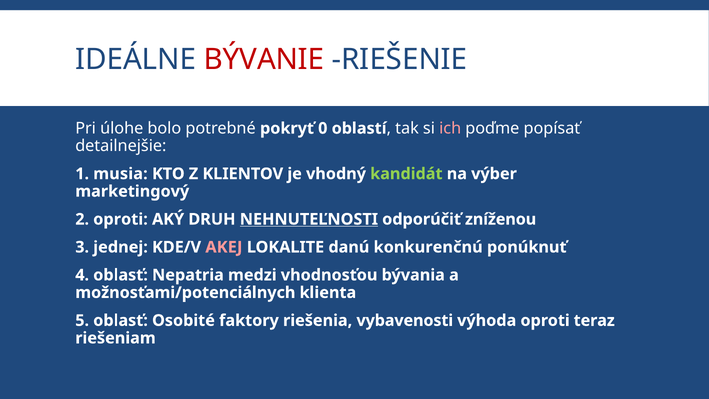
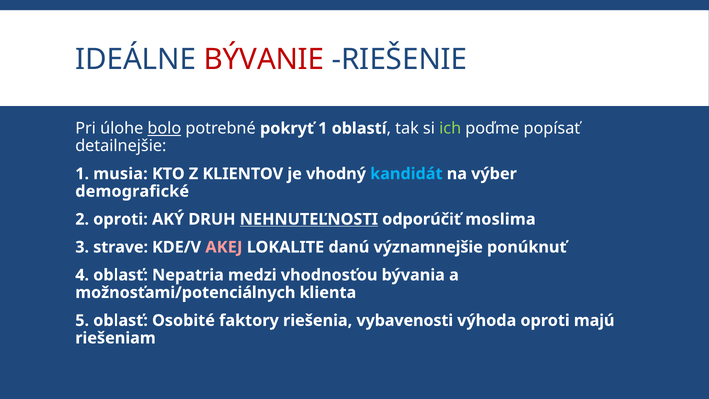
bolo underline: none -> present
pokryť 0: 0 -> 1
ich colour: pink -> light green
kandidát colour: light green -> light blue
marketingový: marketingový -> demografické
zníženou: zníženou -> moslima
jednej: jednej -> strave
konkurenčnú: konkurenčnú -> významnejšie
teraz: teraz -> majú
